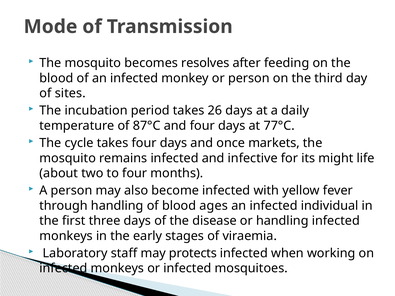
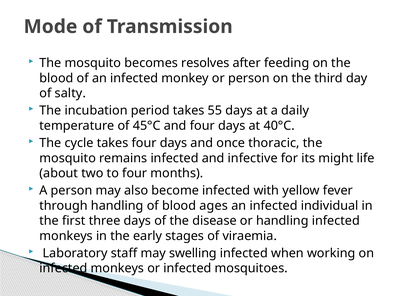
sites: sites -> salty
26: 26 -> 55
87°C: 87°C -> 45°C
77°C: 77°C -> 40°C
markets: markets -> thoracic
protects: protects -> swelling
